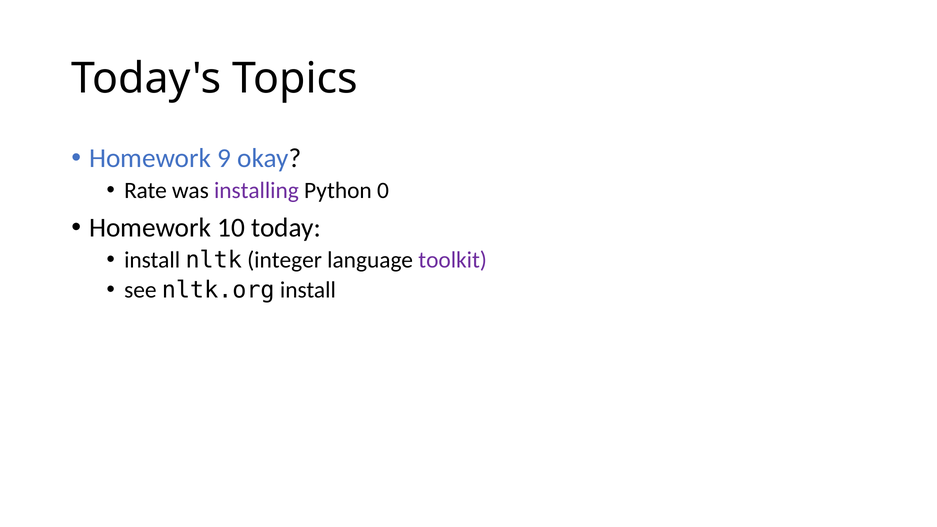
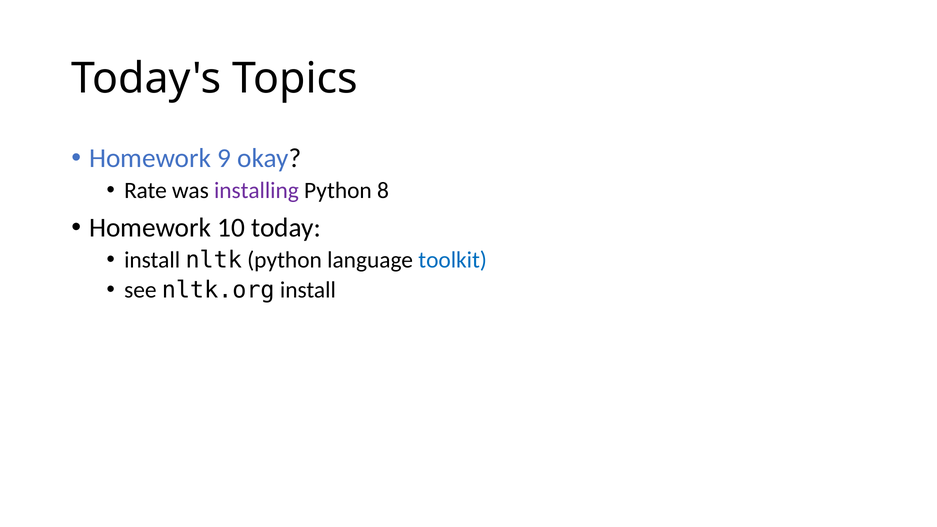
0: 0 -> 8
nltk integer: integer -> python
toolkit colour: purple -> blue
